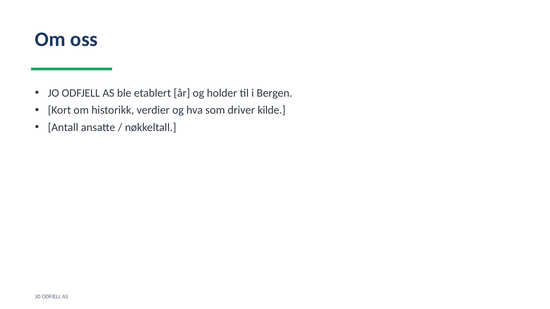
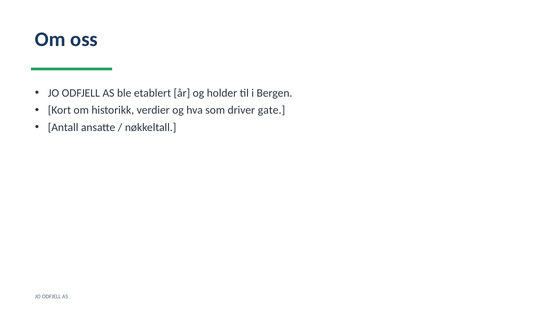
kilde: kilde -> gate
